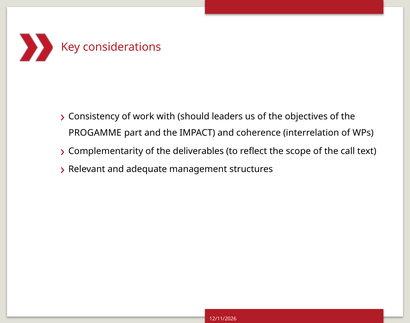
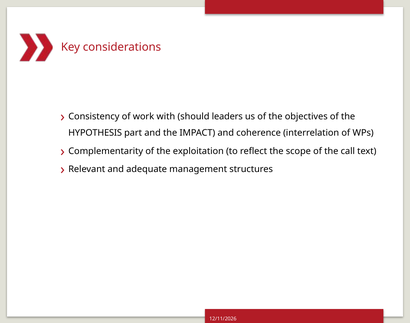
PROGAMME: PROGAMME -> HYPOTHESIS
deliverables: deliverables -> exploitation
